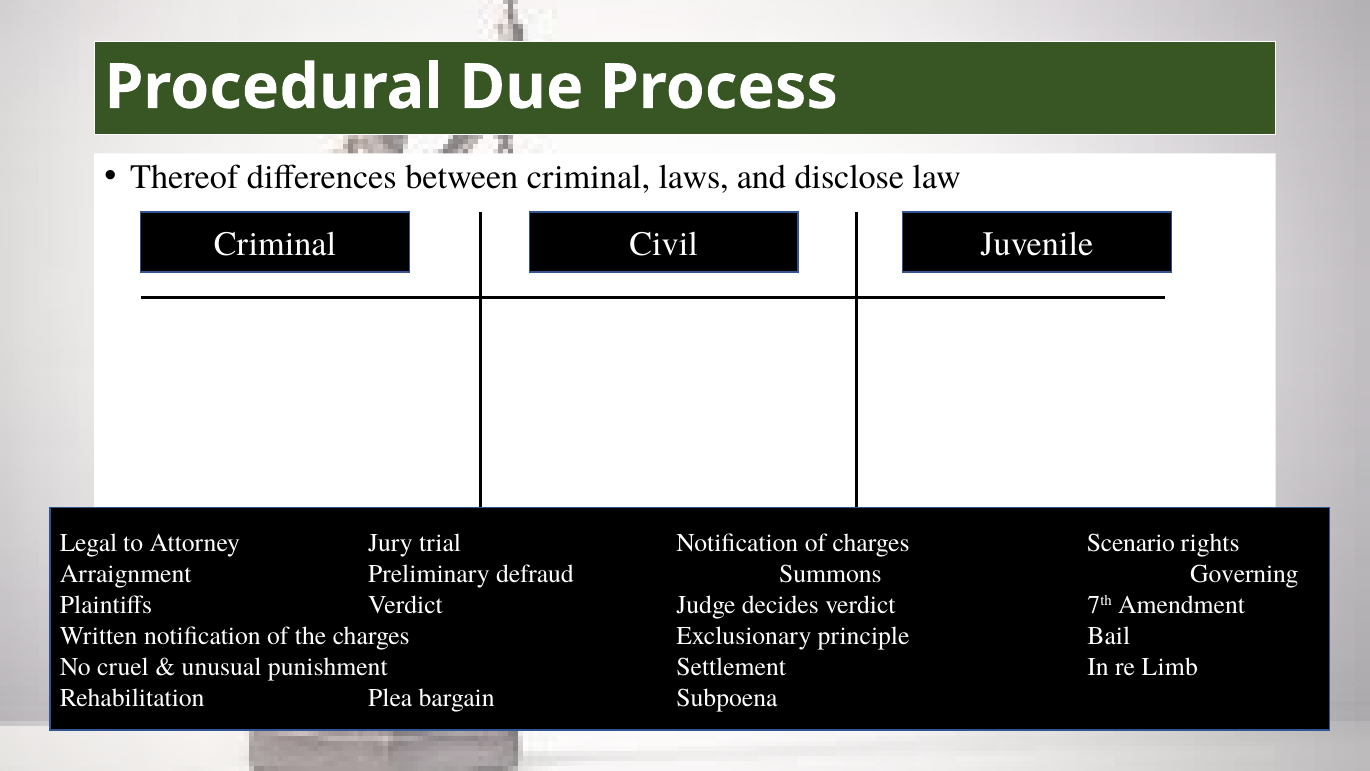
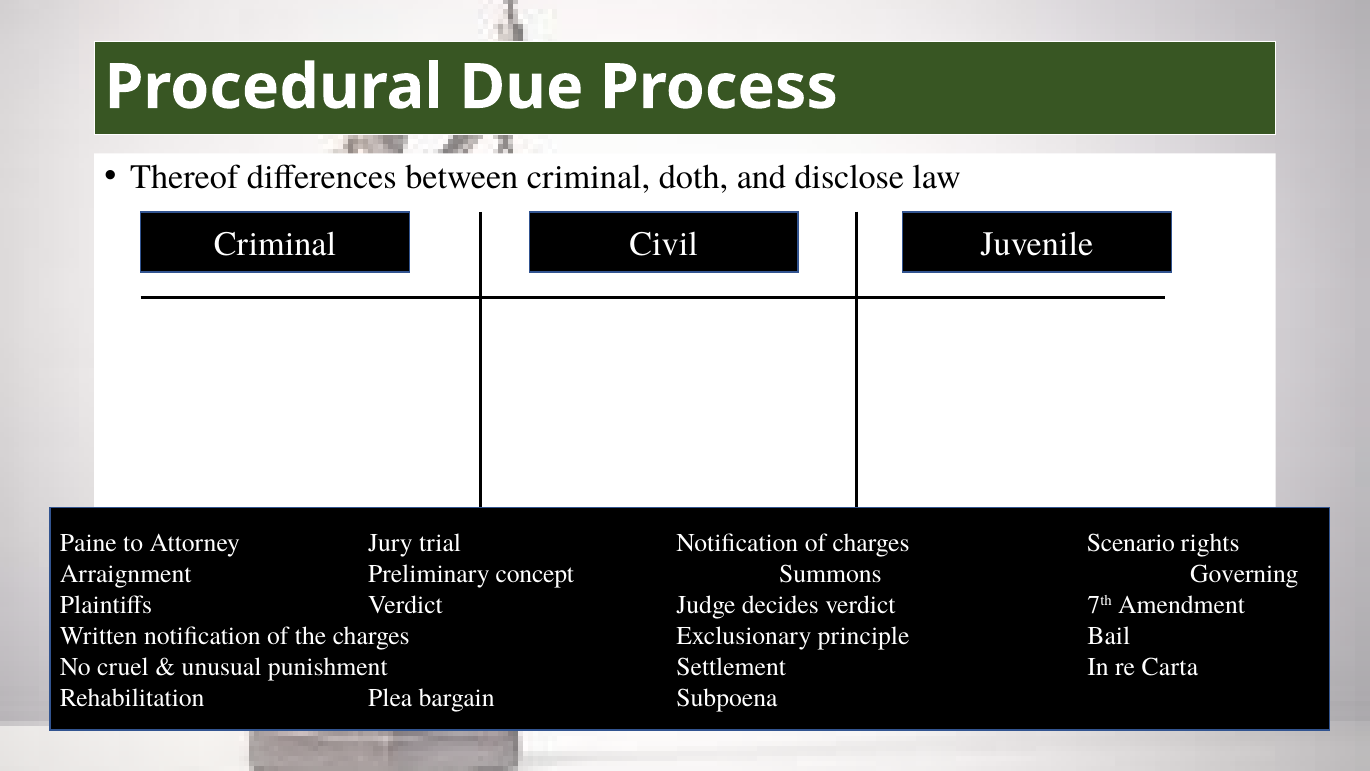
laws: laws -> doth
Legal: Legal -> Paine
defraud: defraud -> concept
Limb: Limb -> Carta
